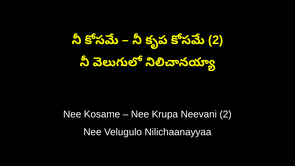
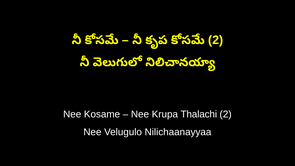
Neevani: Neevani -> Thalachi
